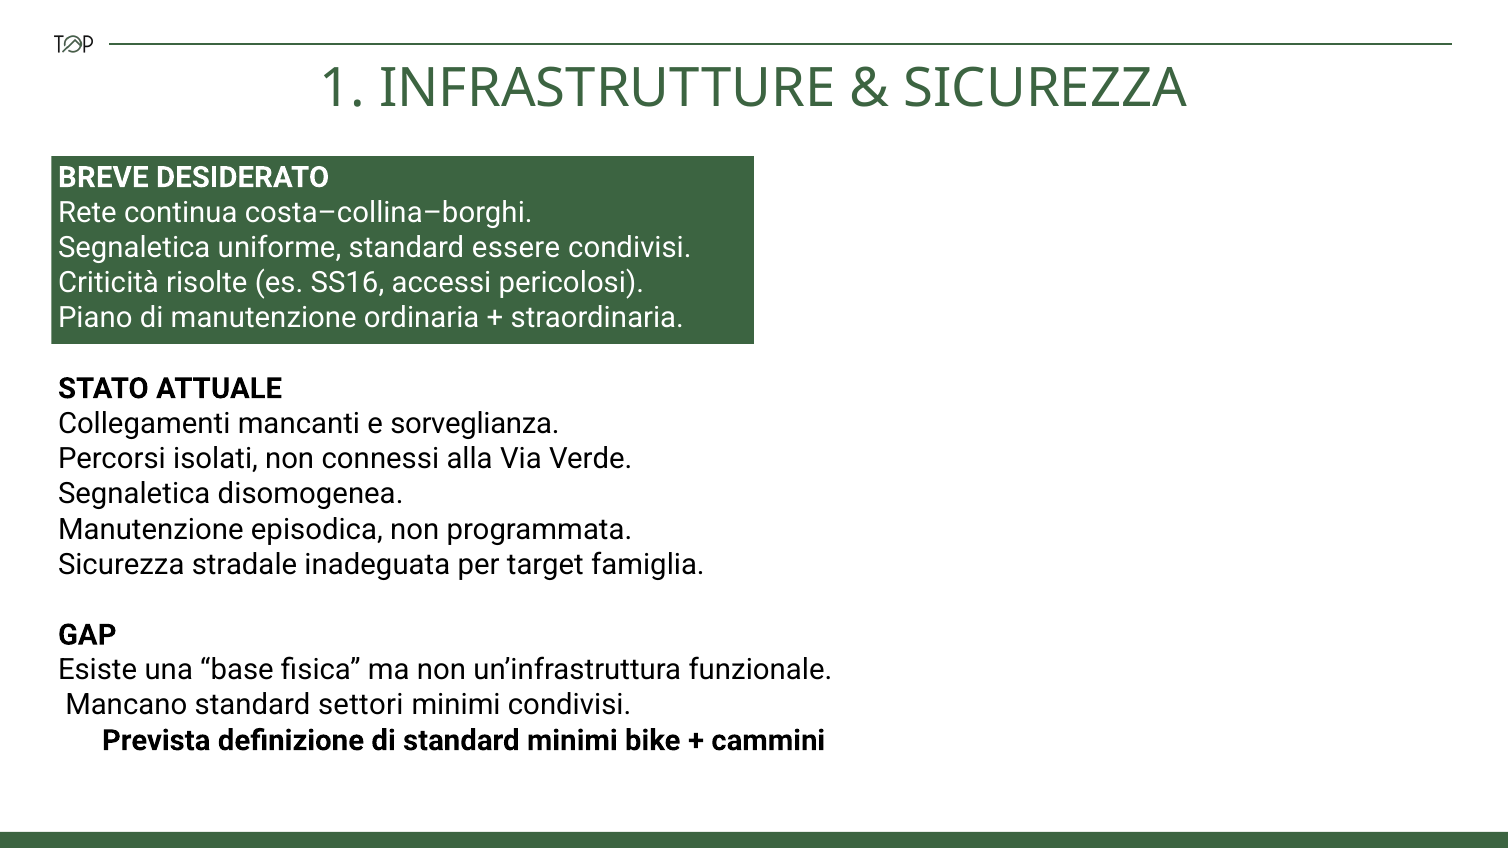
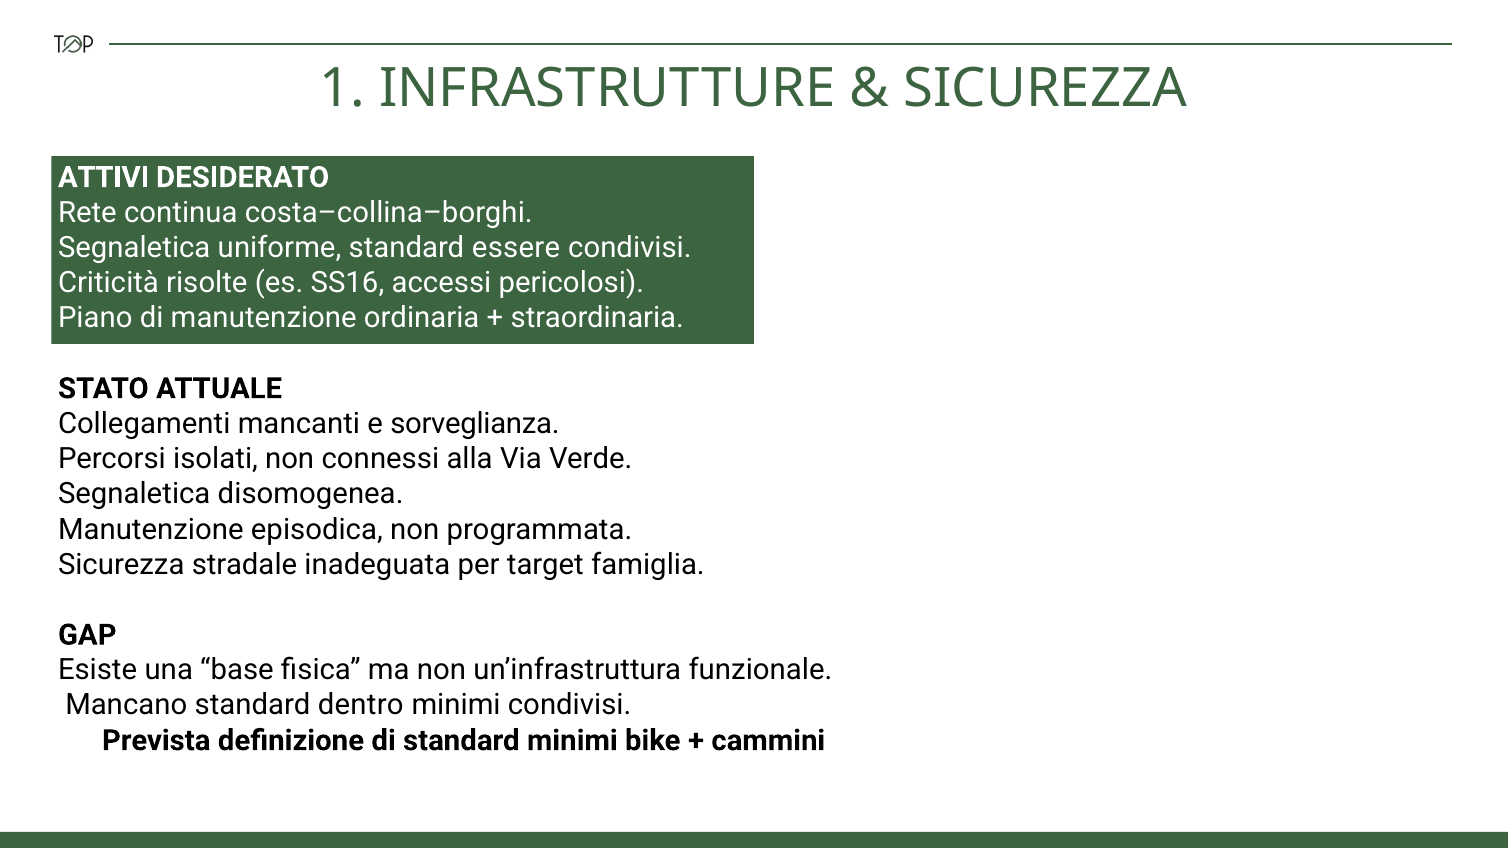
BREVE: BREVE -> ATTIVI
settori: settori -> dentro
